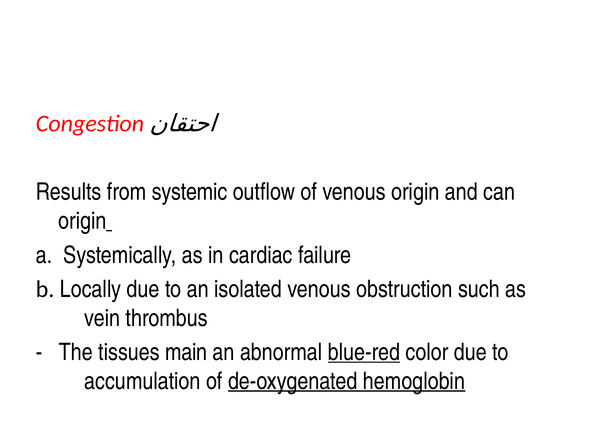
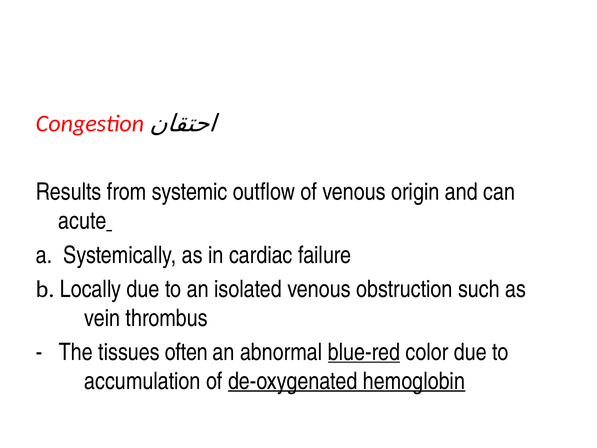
origin at (82, 221): origin -> acute
main: main -> often
